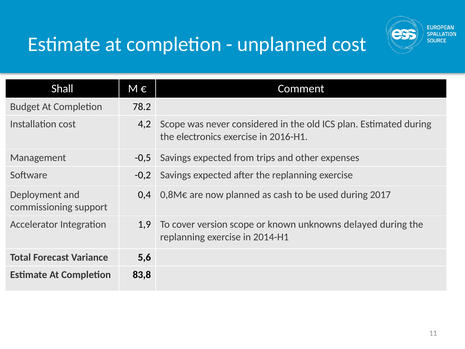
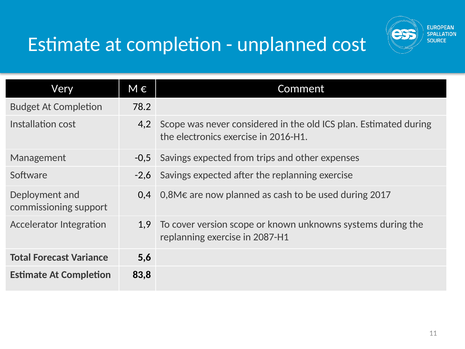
Shall: Shall -> Very
-0,2: -0,2 -> -2,6
delayed: delayed -> systems
2014-H1: 2014-H1 -> 2087-H1
